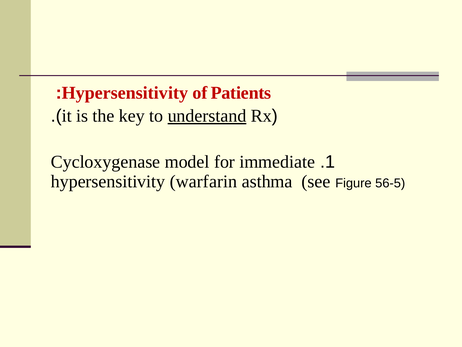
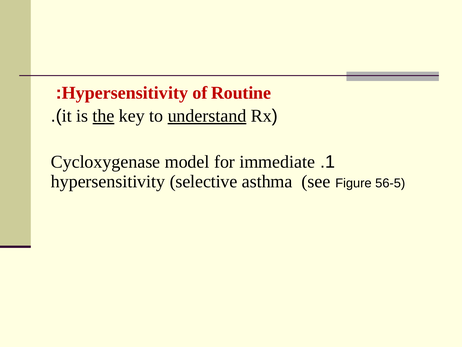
Patients: Patients -> Routine
the underline: none -> present
warfarin: warfarin -> selective
